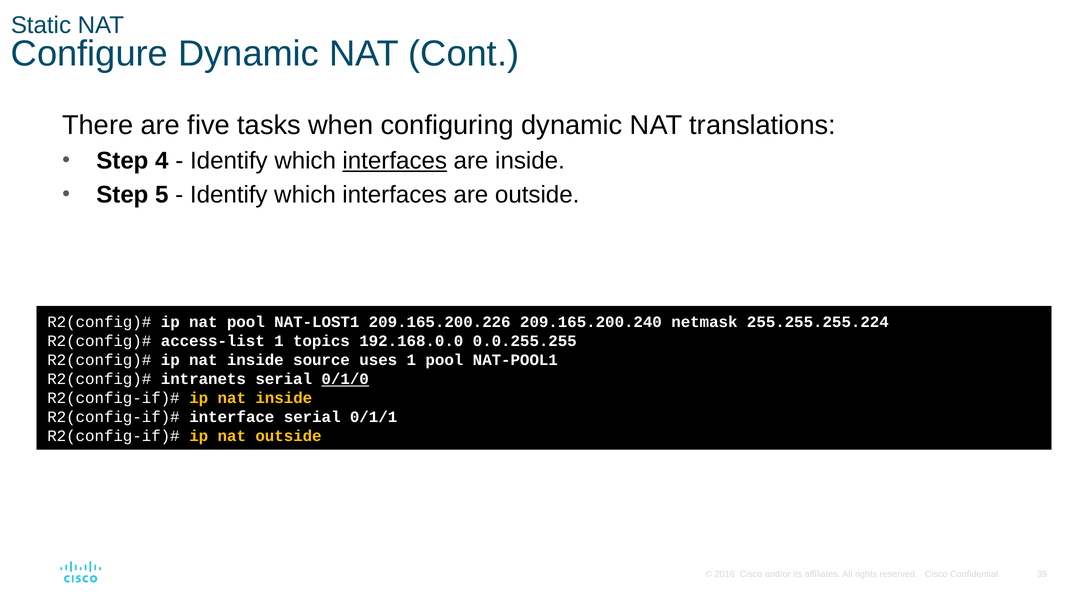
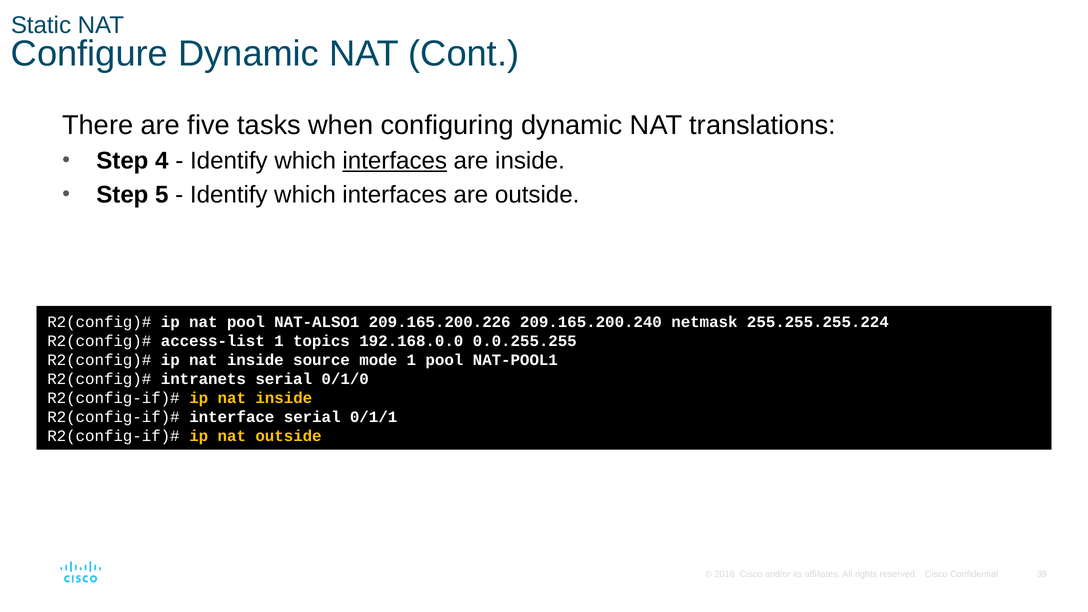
NAT-LOST1: NAT-LOST1 -> NAT-ALSO1
uses: uses -> mode
0/1/0 underline: present -> none
